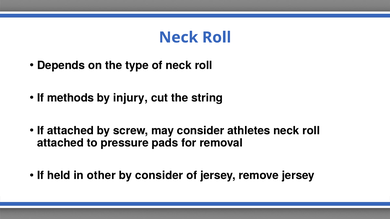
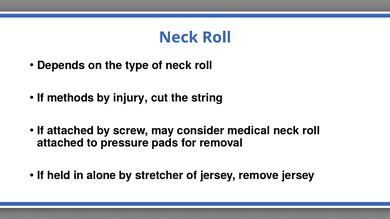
athletes: athletes -> medical
other: other -> alone
by consider: consider -> stretcher
